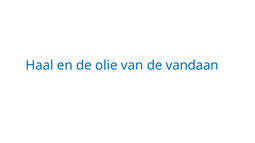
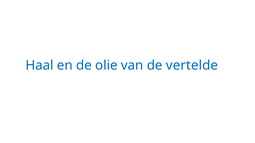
vandaan: vandaan -> vertelde
